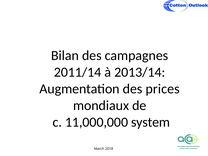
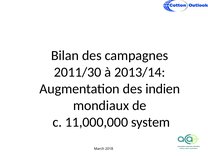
2011/14: 2011/14 -> 2011/30
prices: prices -> indien
